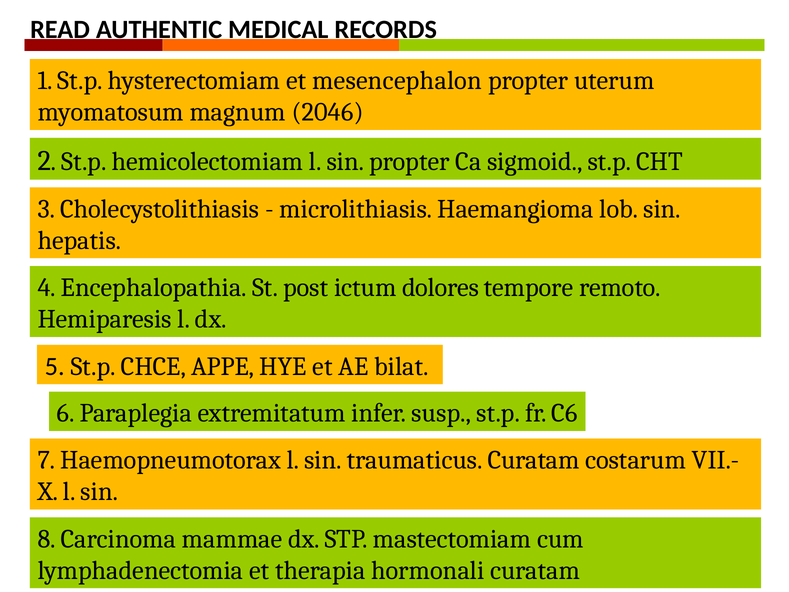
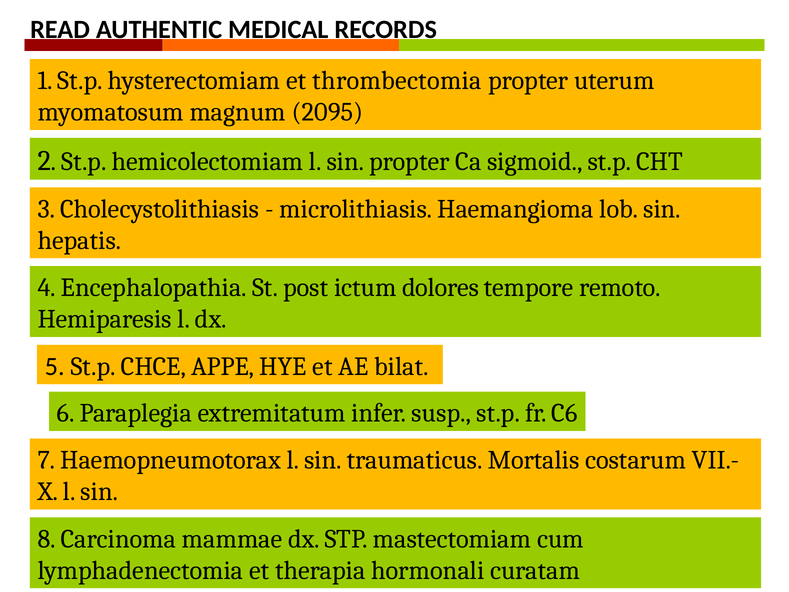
mesencephalon: mesencephalon -> thrombectomia
2046: 2046 -> 2095
traumaticus Curatam: Curatam -> Mortalis
